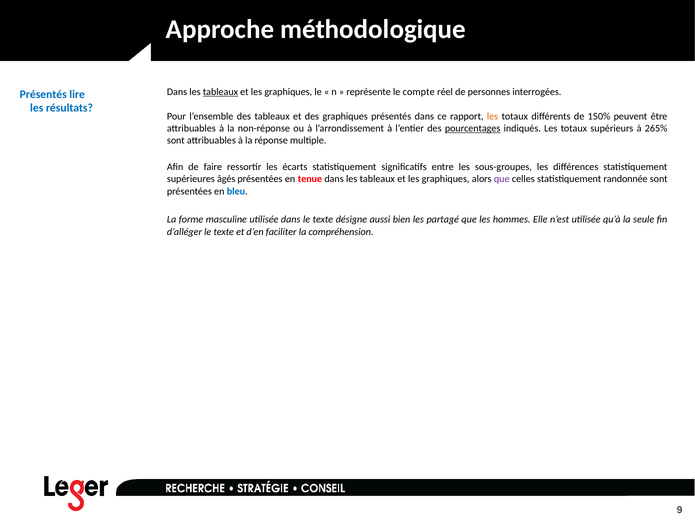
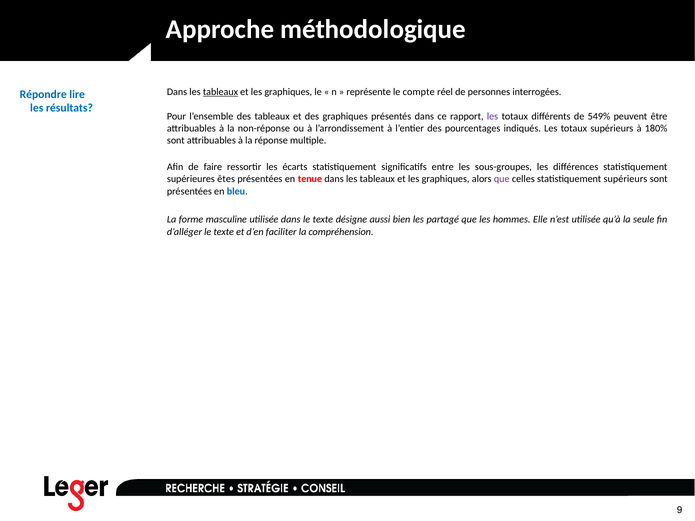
Présentés at (43, 94): Présentés -> Répondre
les at (493, 116) colour: orange -> purple
150%: 150% -> 549%
pourcentages underline: present -> none
265%: 265% -> 180%
âgés: âgés -> êtes
statistiquement randonnée: randonnée -> supérieurs
